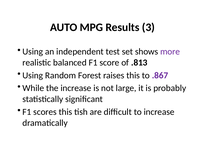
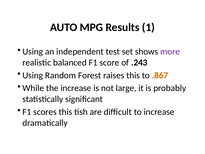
3: 3 -> 1
.813: .813 -> .243
.867 colour: purple -> orange
